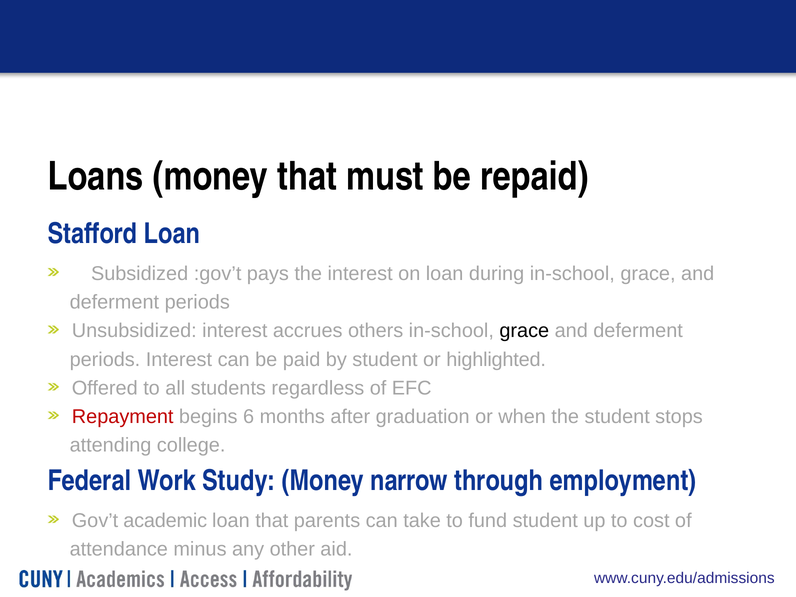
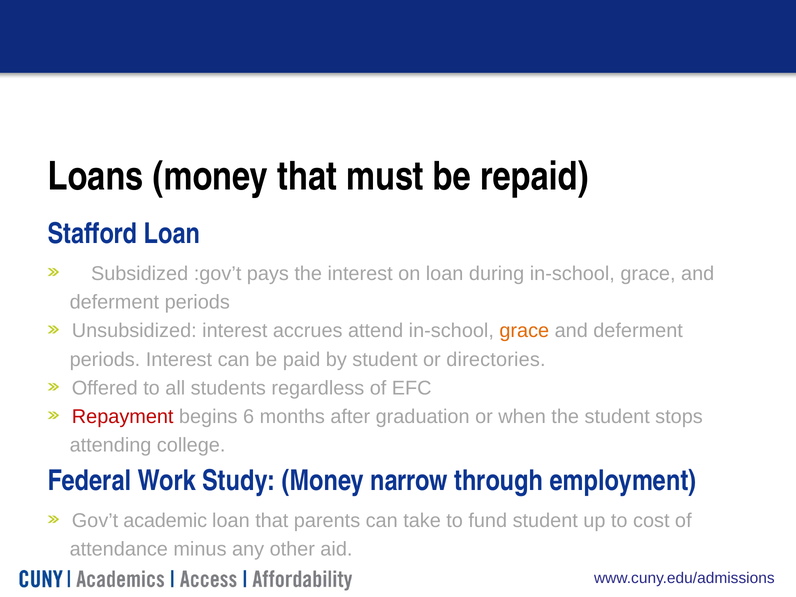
others: others -> attend
grace at (524, 331) colour: black -> orange
highlighted: highlighted -> directories
